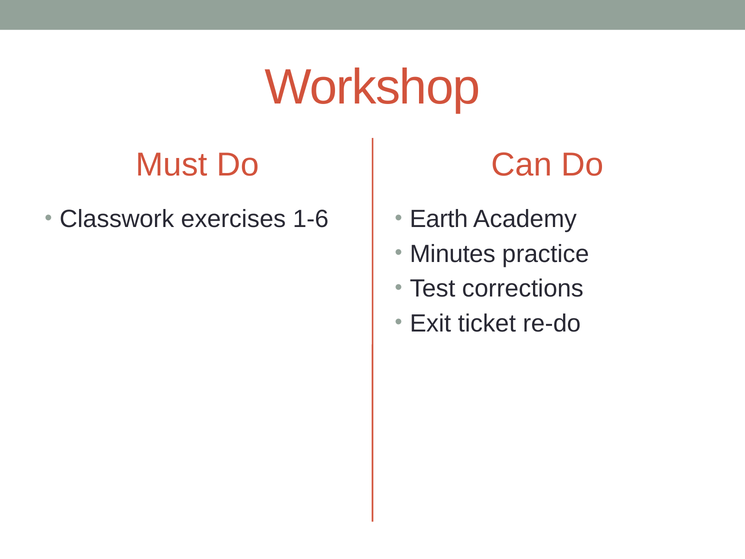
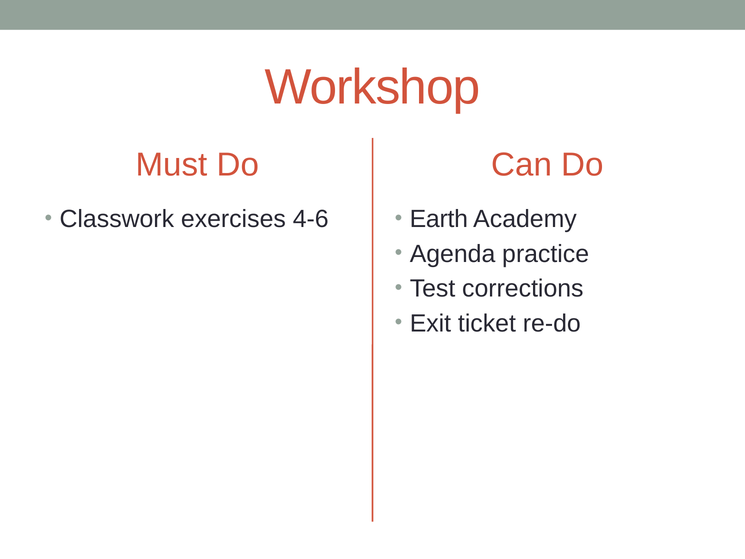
1-6: 1-6 -> 4-6
Minutes: Minutes -> Agenda
